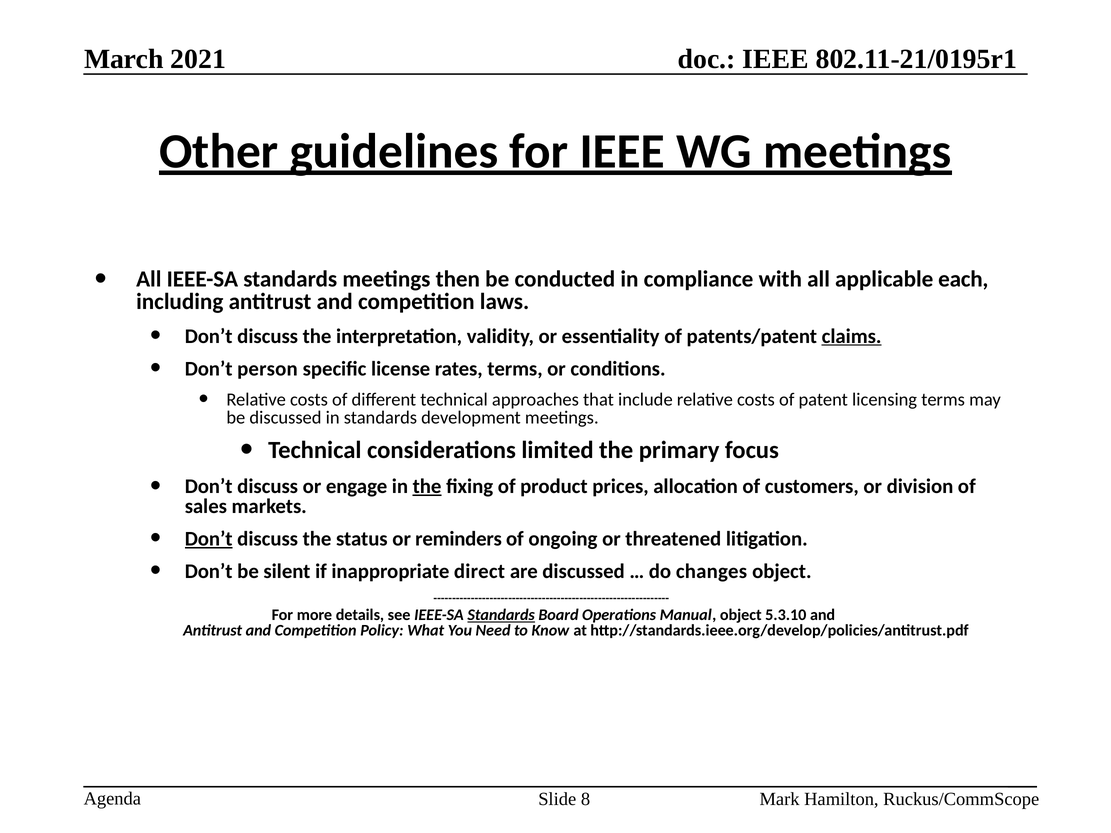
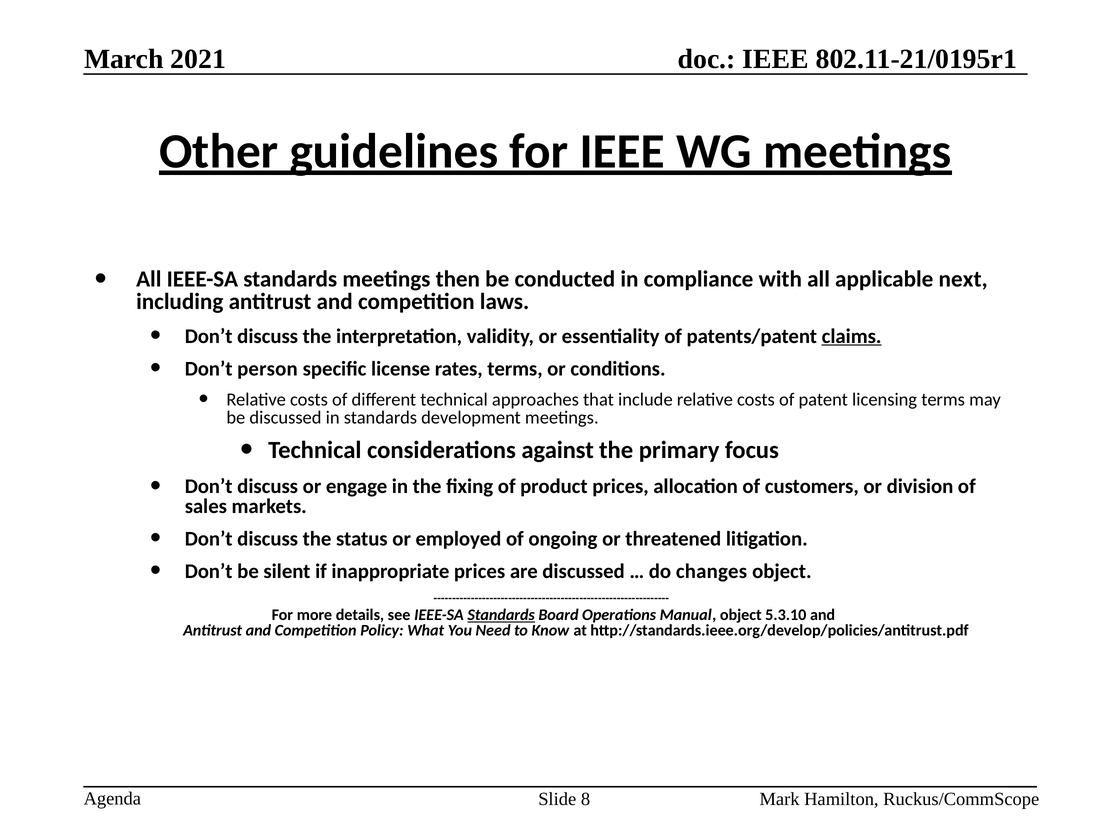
each: each -> next
limited: limited -> against
the at (427, 486) underline: present -> none
Don’t at (209, 539) underline: present -> none
reminders: reminders -> employed
inappropriate direct: direct -> prices
